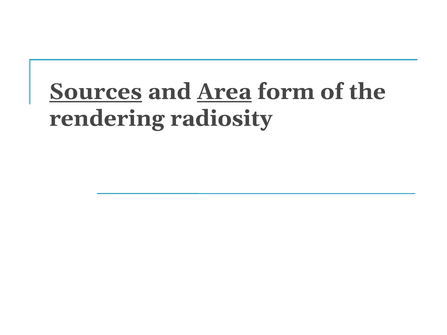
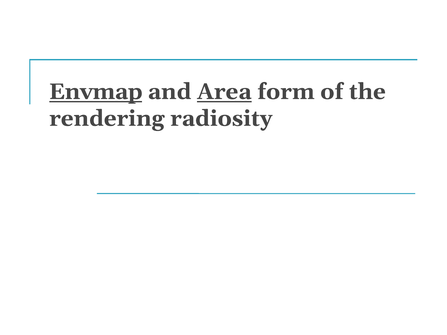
Sources: Sources -> Envmap
